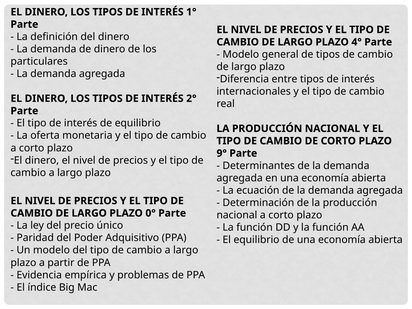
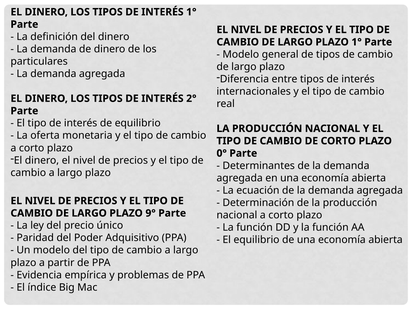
PLAZO 4°: 4° -> 1°
9°: 9° -> 0°
0°: 0° -> 9°
